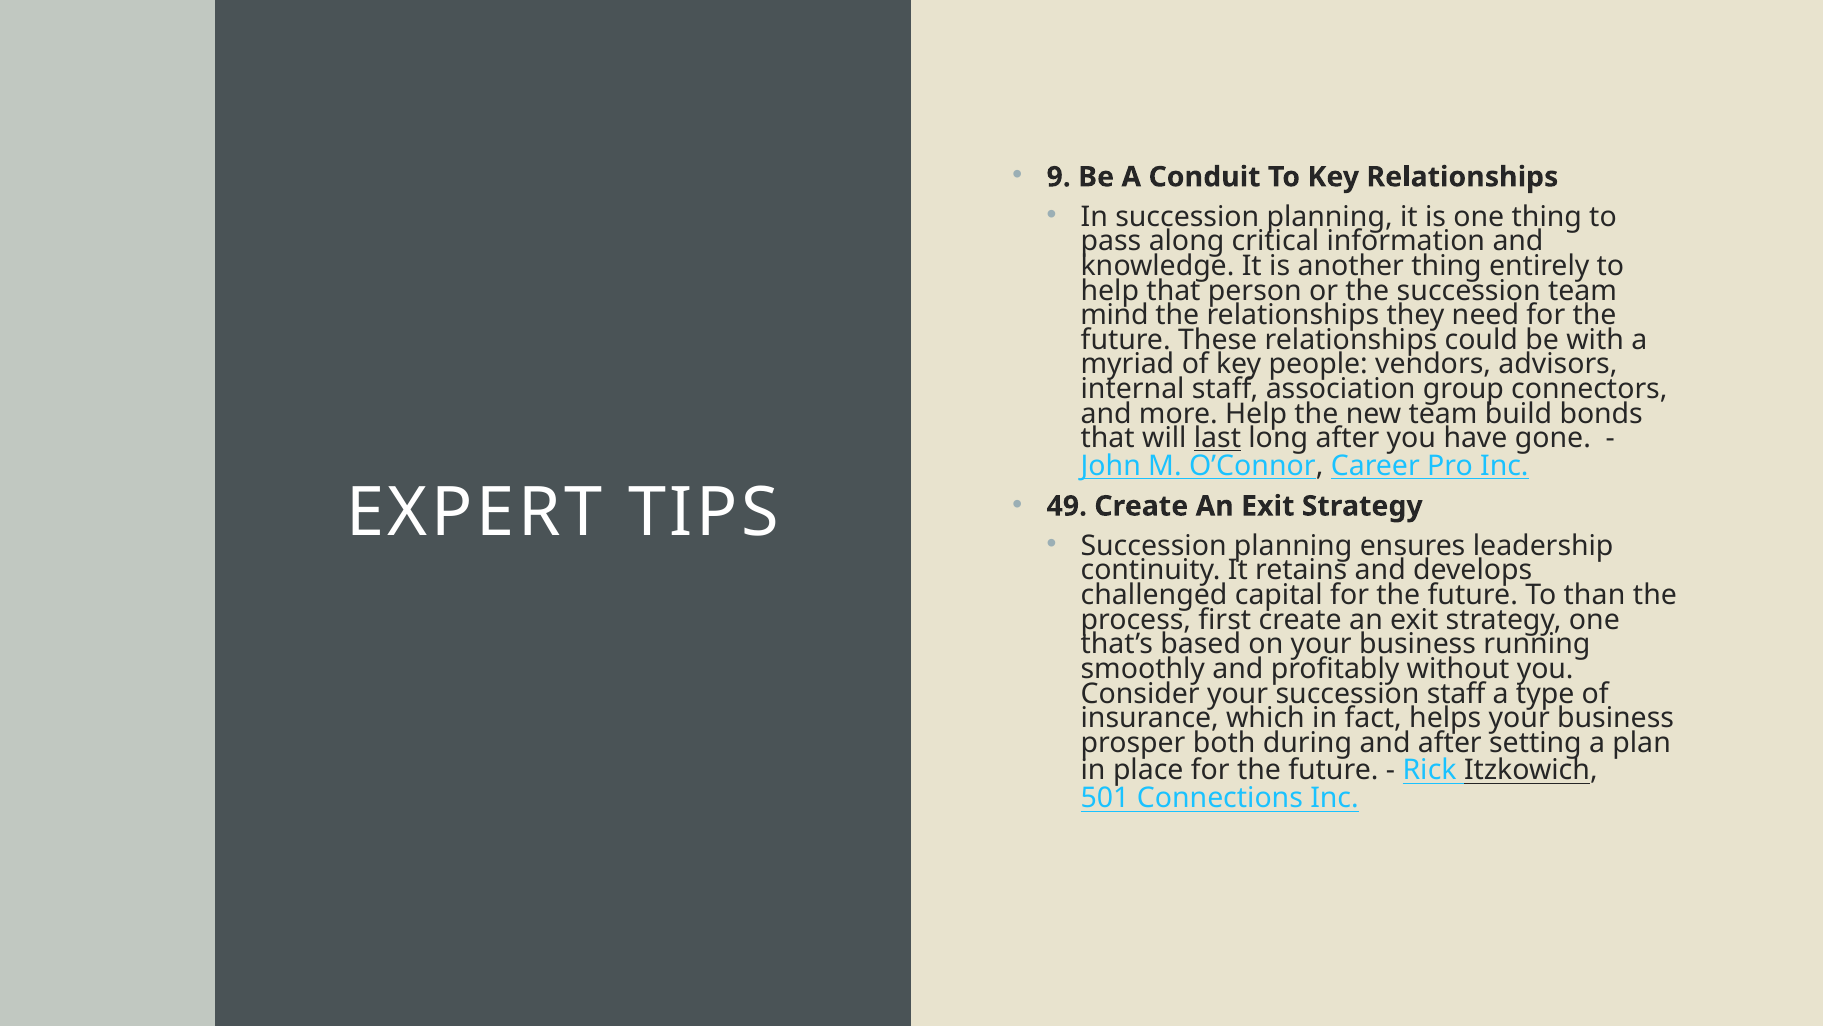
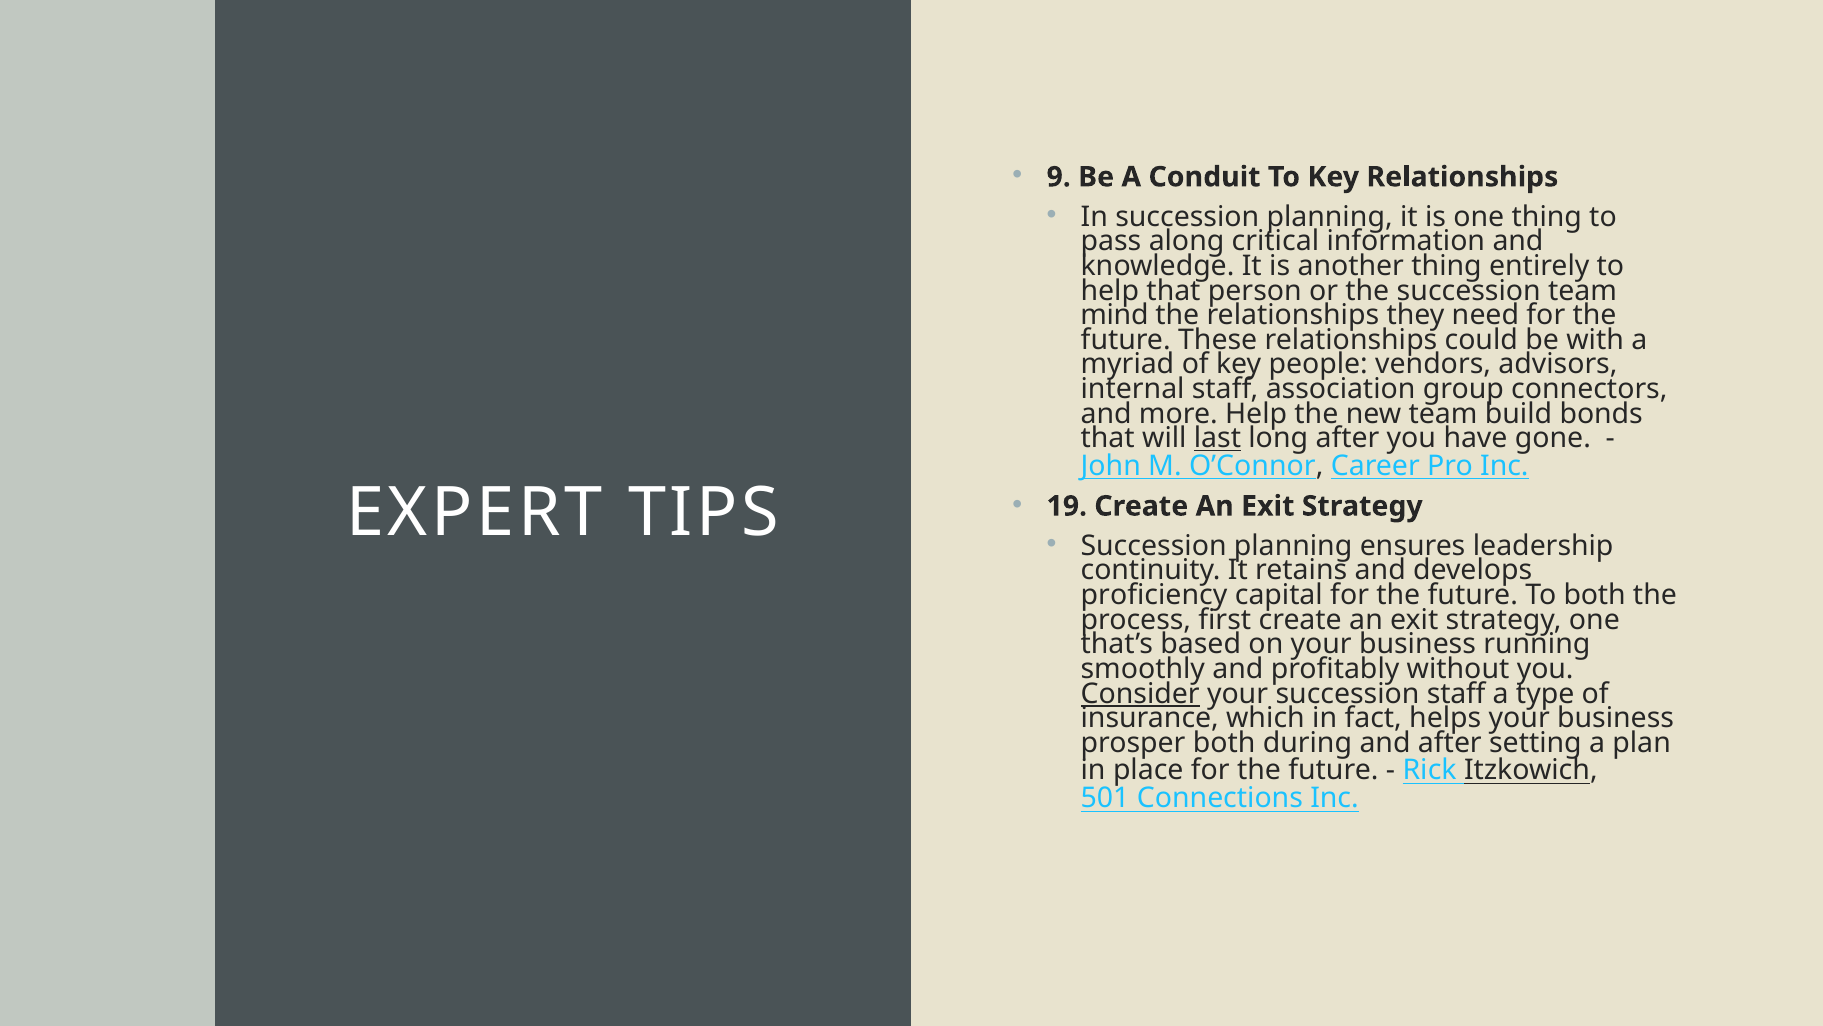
49: 49 -> 19
challenged: challenged -> proficiency
To than: than -> both
Consider underline: none -> present
